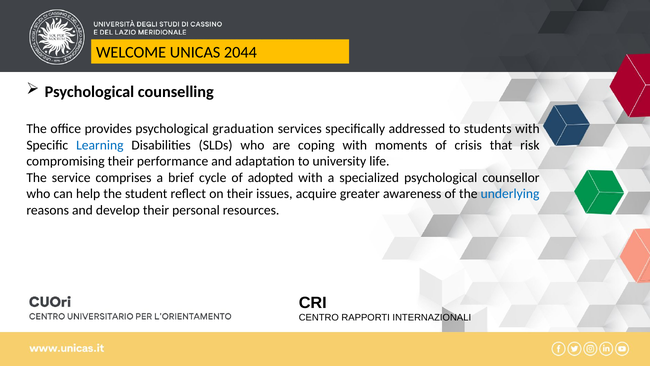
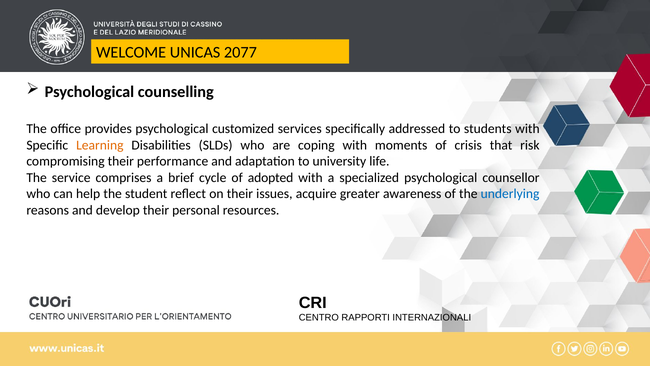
2044: 2044 -> 2077
graduation: graduation -> customized
Learning colour: blue -> orange
